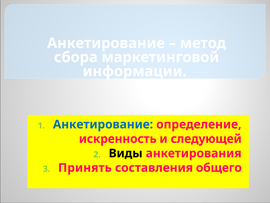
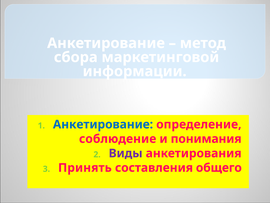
искренность: искренность -> соблюдение
следующей: следующей -> понимания
Виды colour: black -> purple
